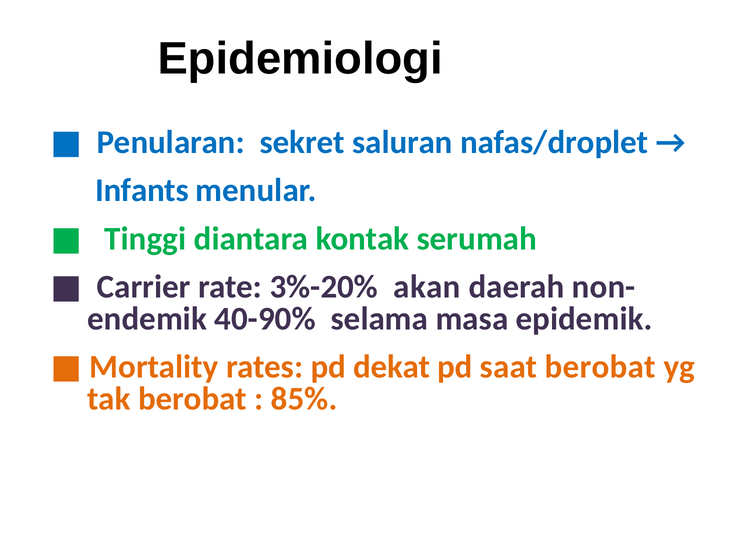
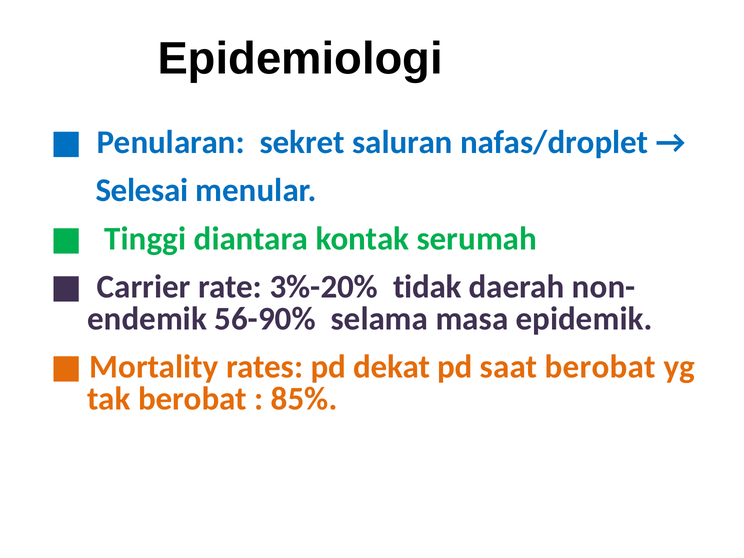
Infants: Infants -> Selesai
akan: akan -> tidak
40-90%: 40-90% -> 56-90%
